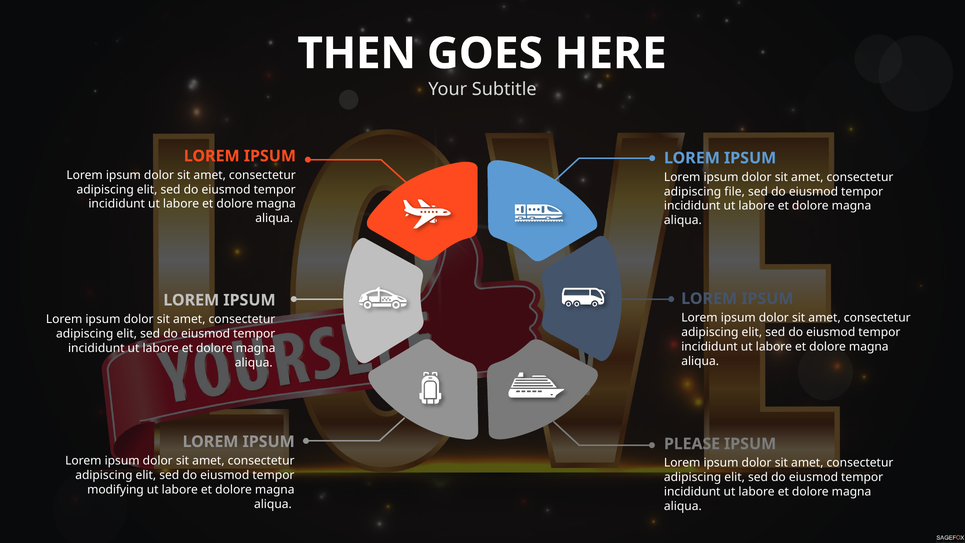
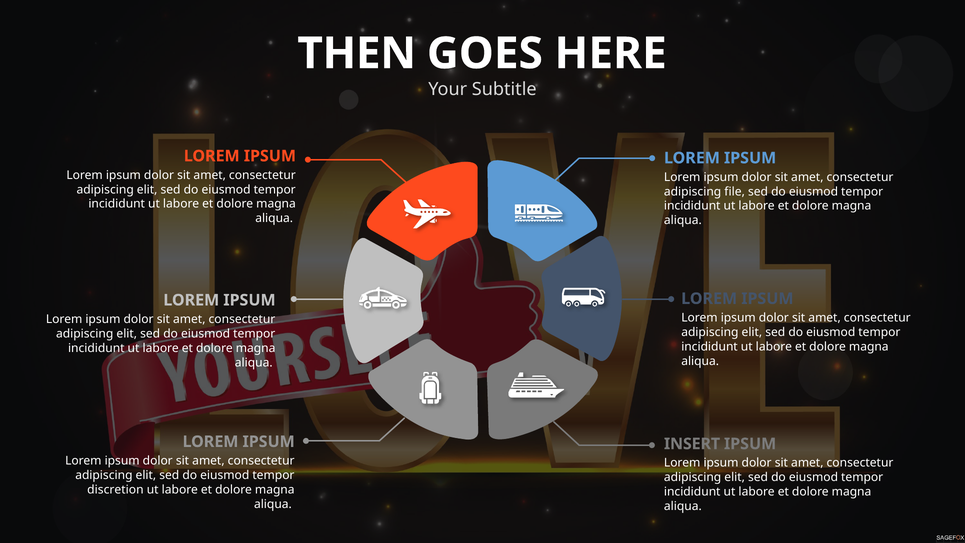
PLEASE: PLEASE -> INSERT
modifying: modifying -> discretion
